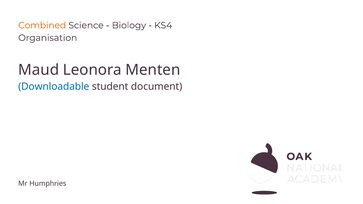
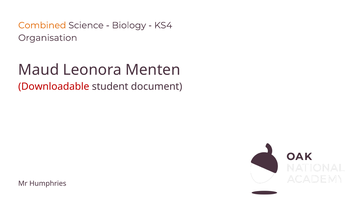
Downloadable colour: blue -> red
